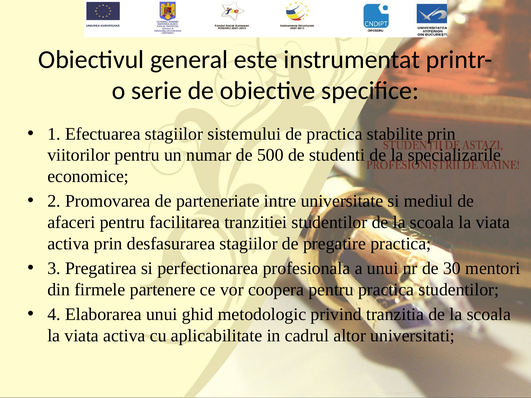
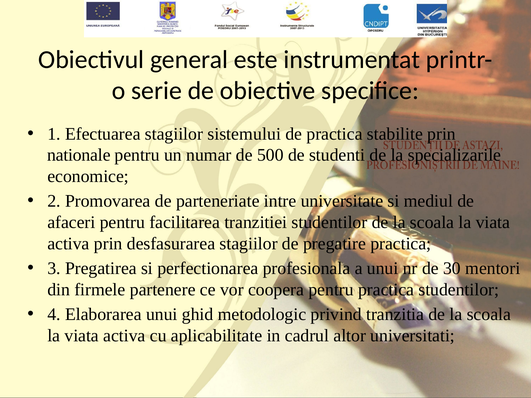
viitorilor: viitorilor -> nationale
